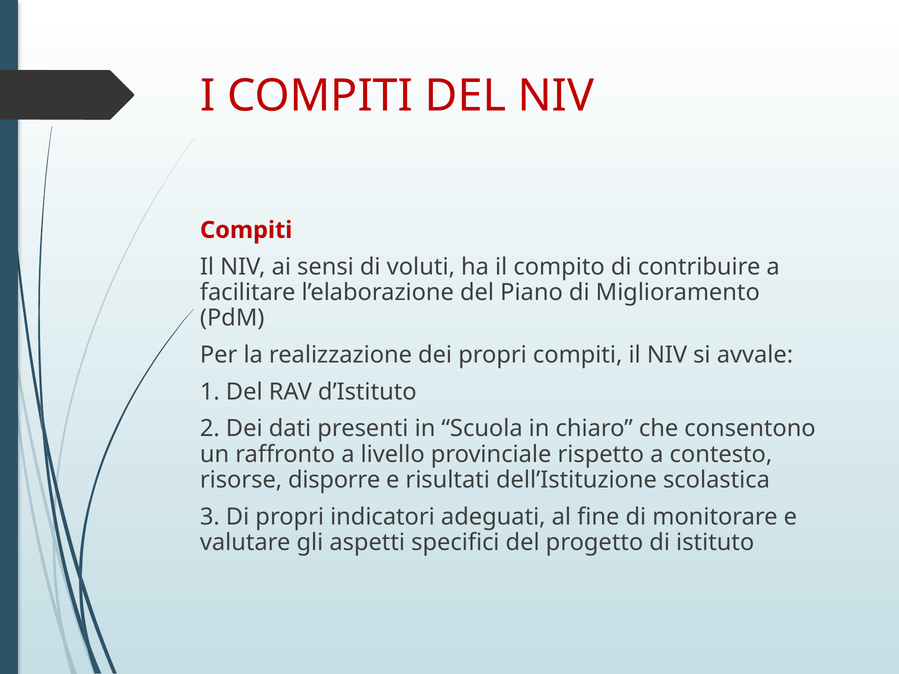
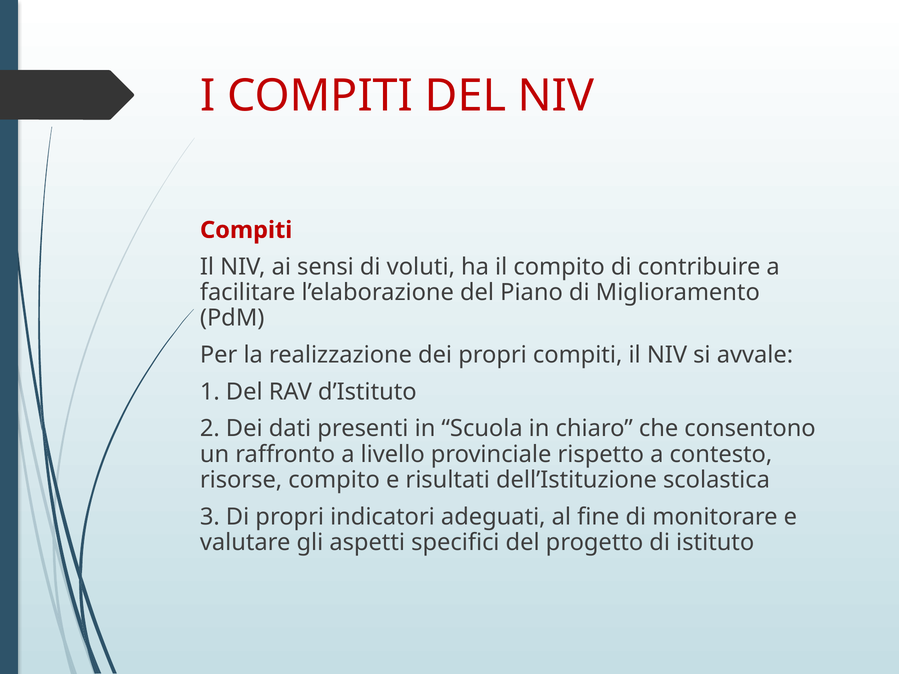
risorse disporre: disporre -> compito
